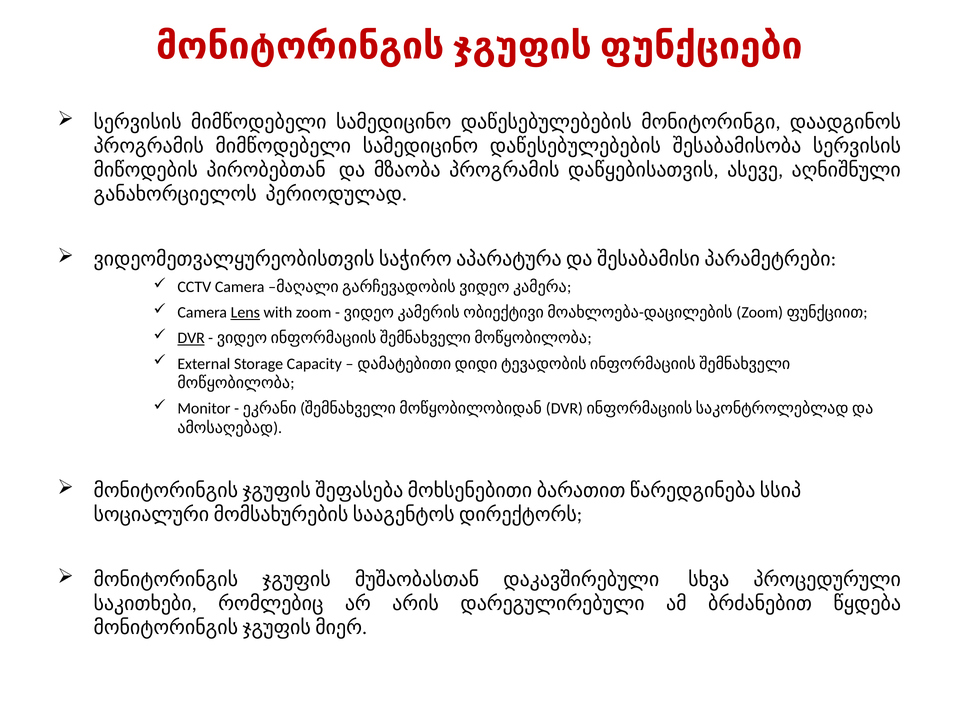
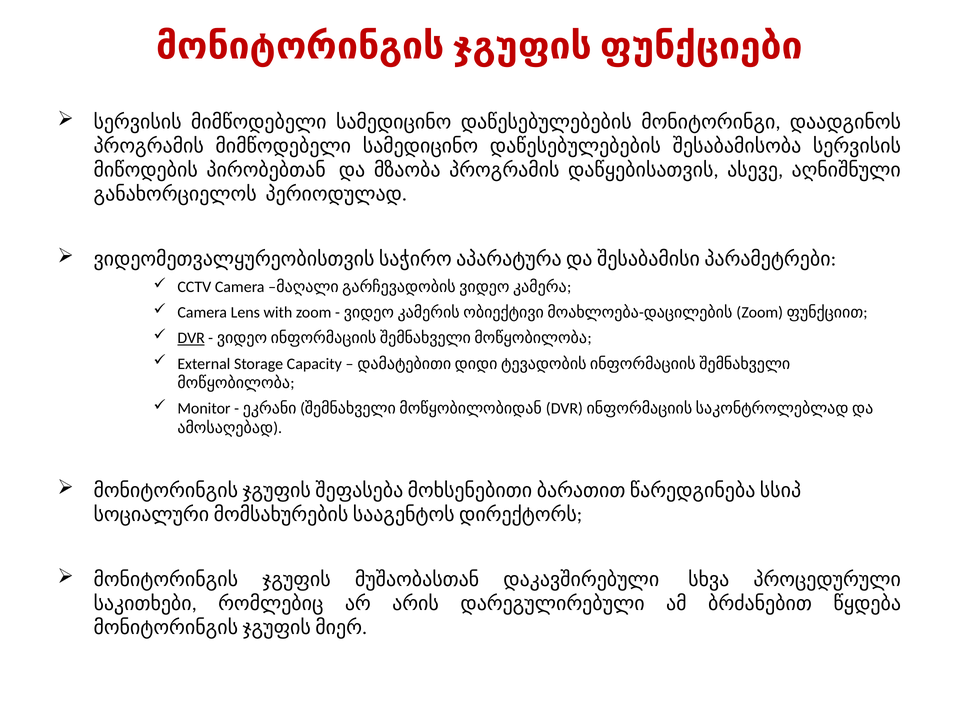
Lens underline: present -> none
